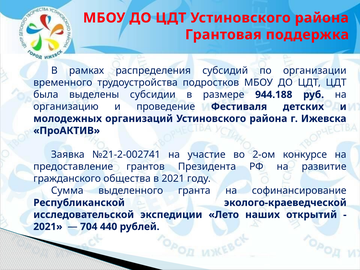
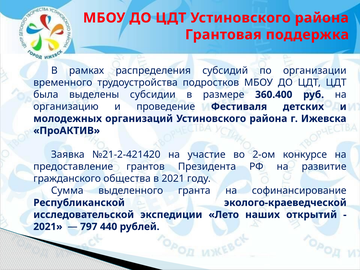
944.188: 944.188 -> 360.400
№21-2-002741: №21-2-002741 -> №21-2-421420
704: 704 -> 797
